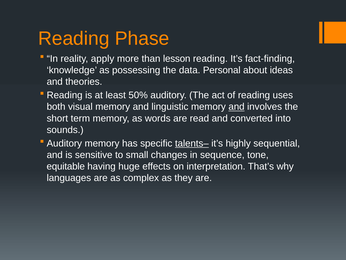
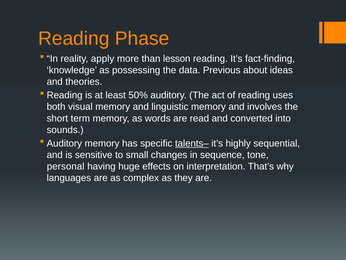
Personal: Personal -> Previous
and at (236, 107) underline: present -> none
equitable: equitable -> personal
